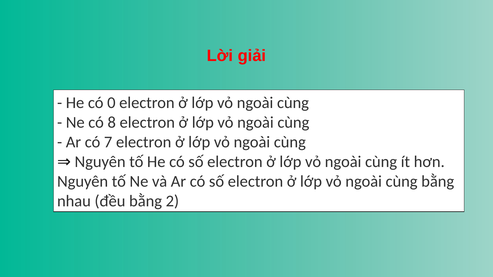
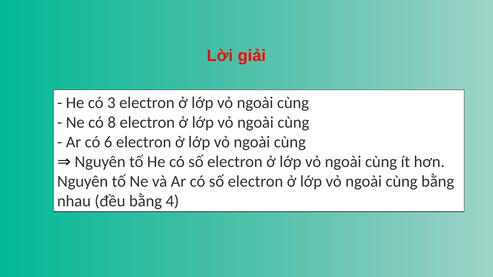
0: 0 -> 3
7: 7 -> 6
2: 2 -> 4
